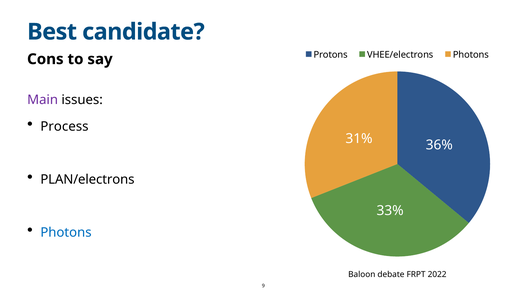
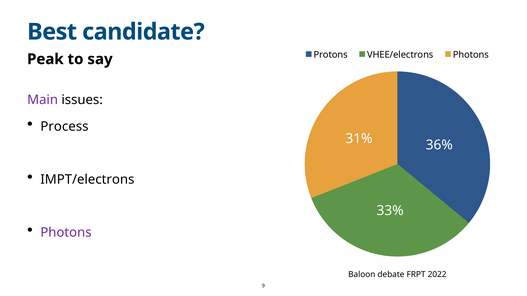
Cons: Cons -> Peak
PLAN/electrons: PLAN/electrons -> IMPT/electrons
Photons at (66, 233) colour: blue -> purple
